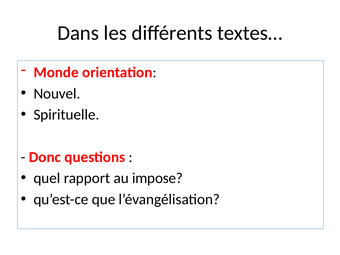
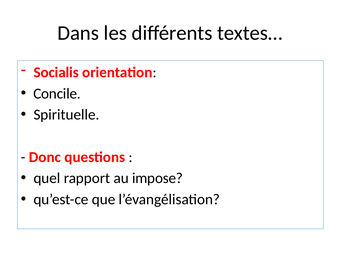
Monde: Monde -> Socialis
Nouvel: Nouvel -> Concile
